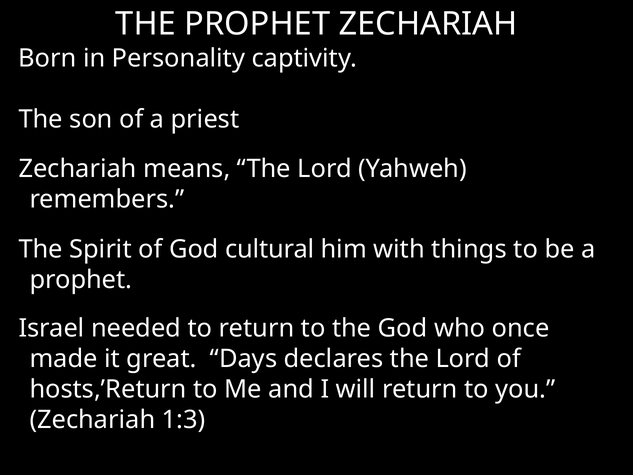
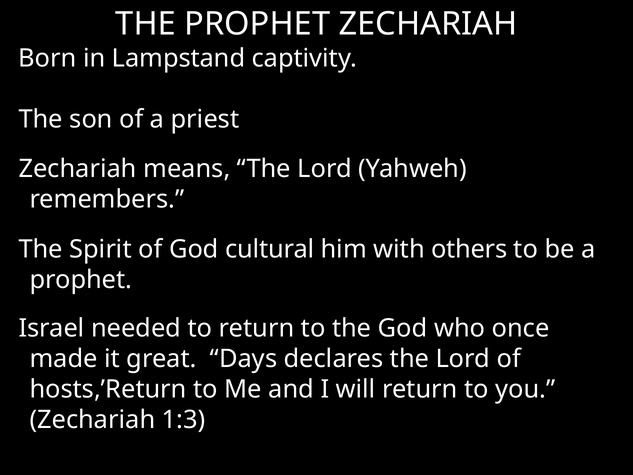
Personality: Personality -> Lampstand
things: things -> others
